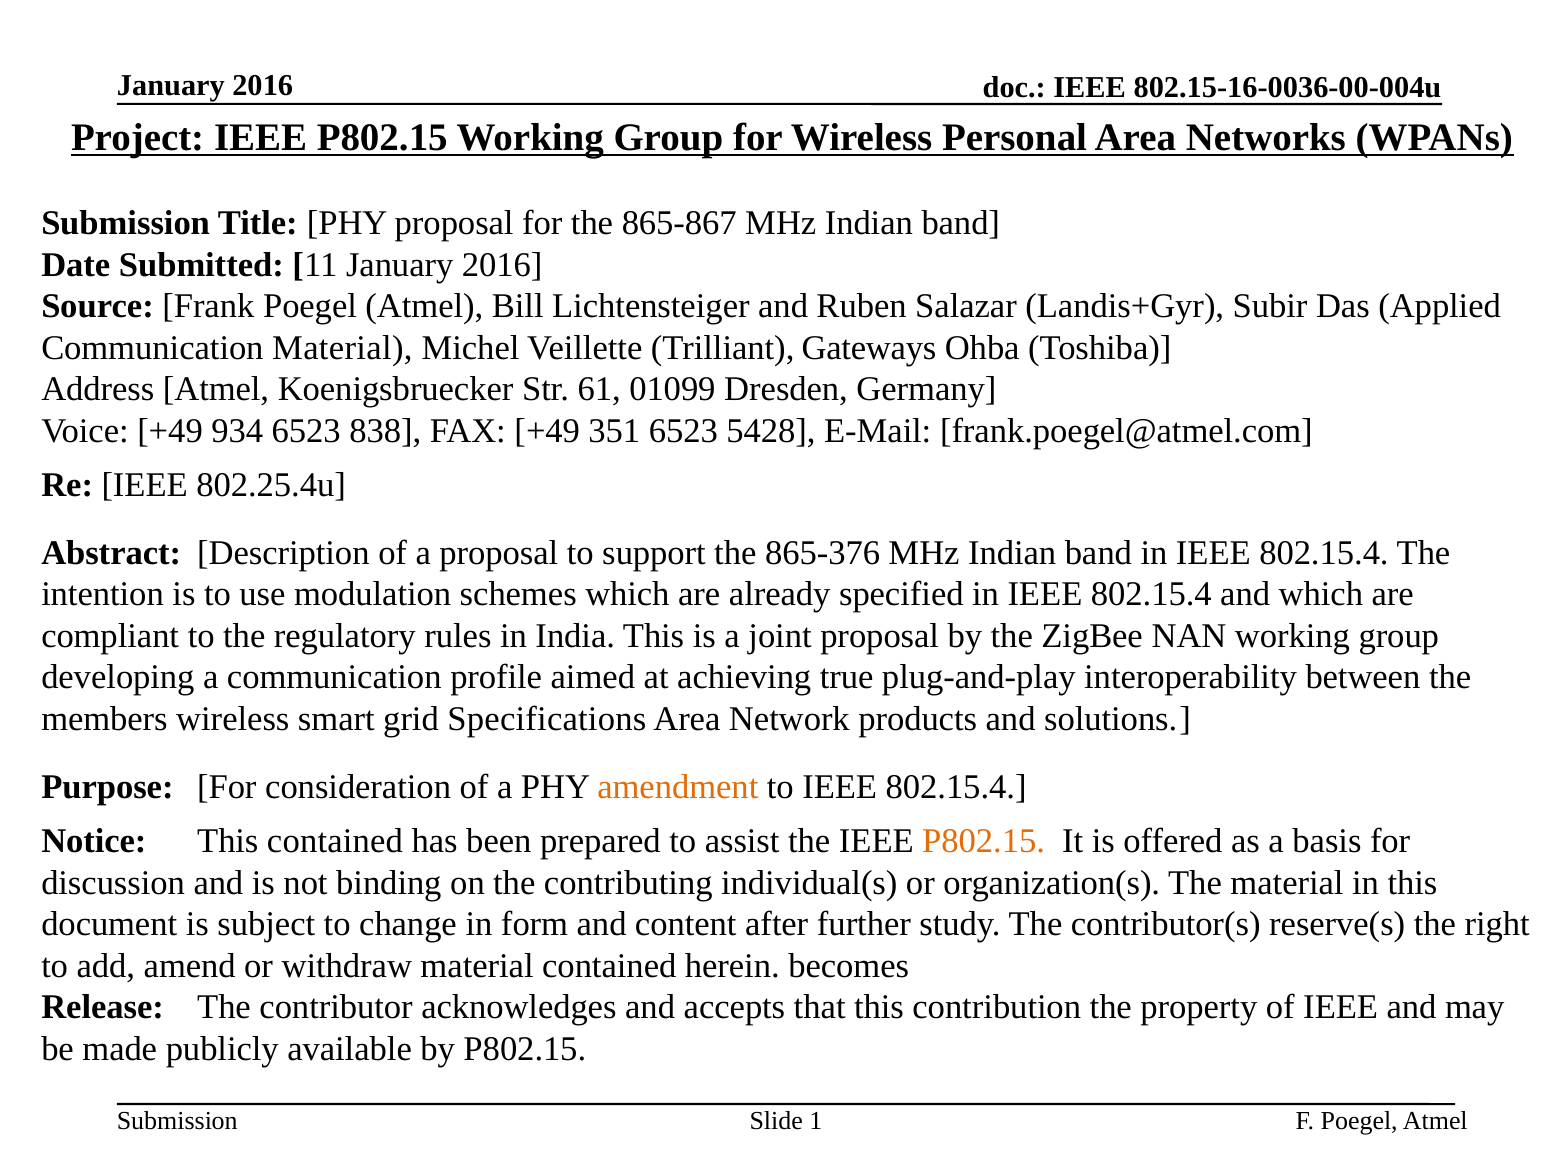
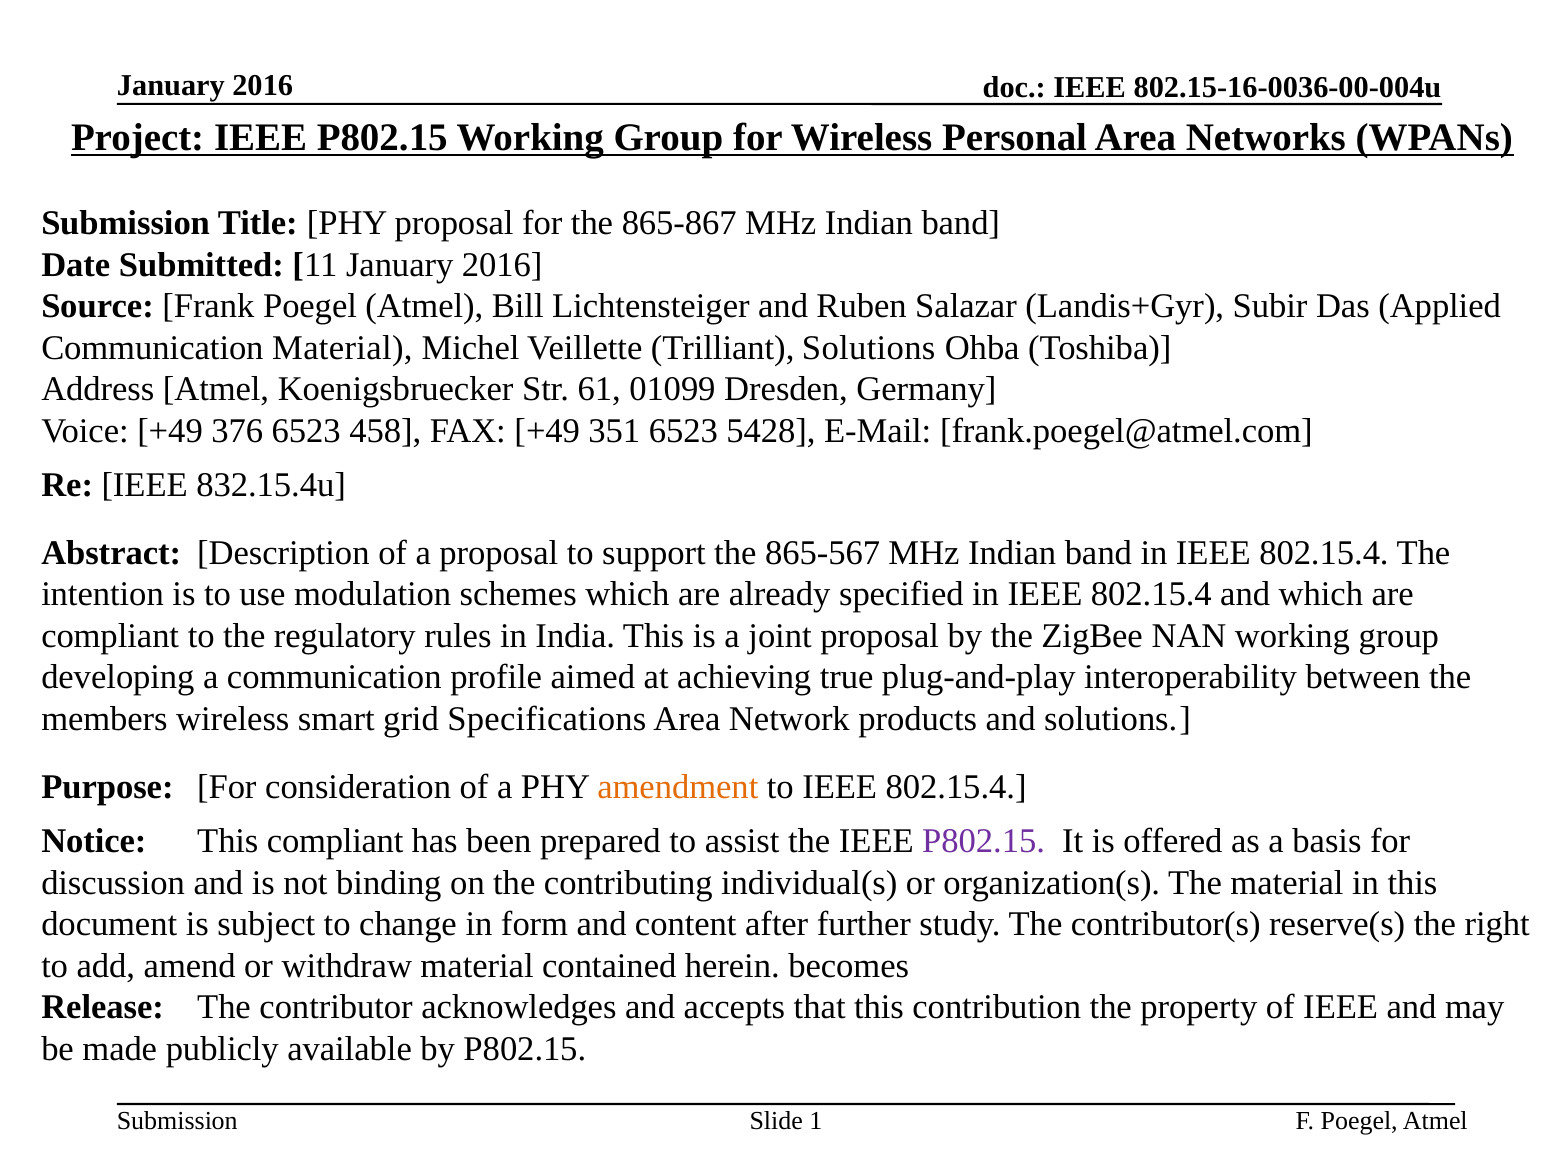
Trilliant Gateways: Gateways -> Solutions
934: 934 -> 376
838: 838 -> 458
802.25.4u: 802.25.4u -> 832.15.4u
865-376: 865-376 -> 865-567
This contained: contained -> compliant
P802.15 at (984, 841) colour: orange -> purple
